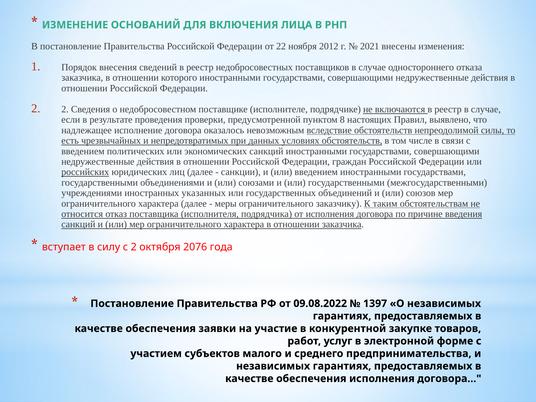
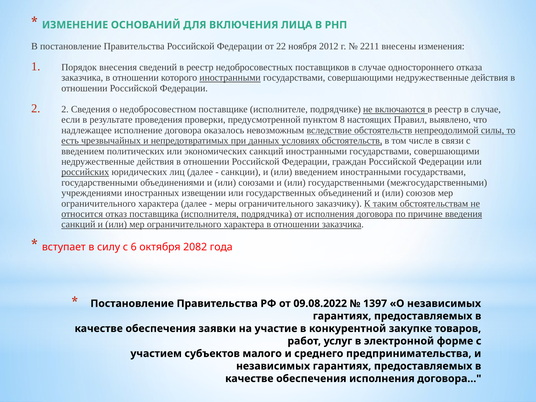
2021: 2021 -> 2211
иностранными at (230, 78) underline: none -> present
указанных: указанных -> извещении
с 2: 2 -> 6
2076: 2076 -> 2082
